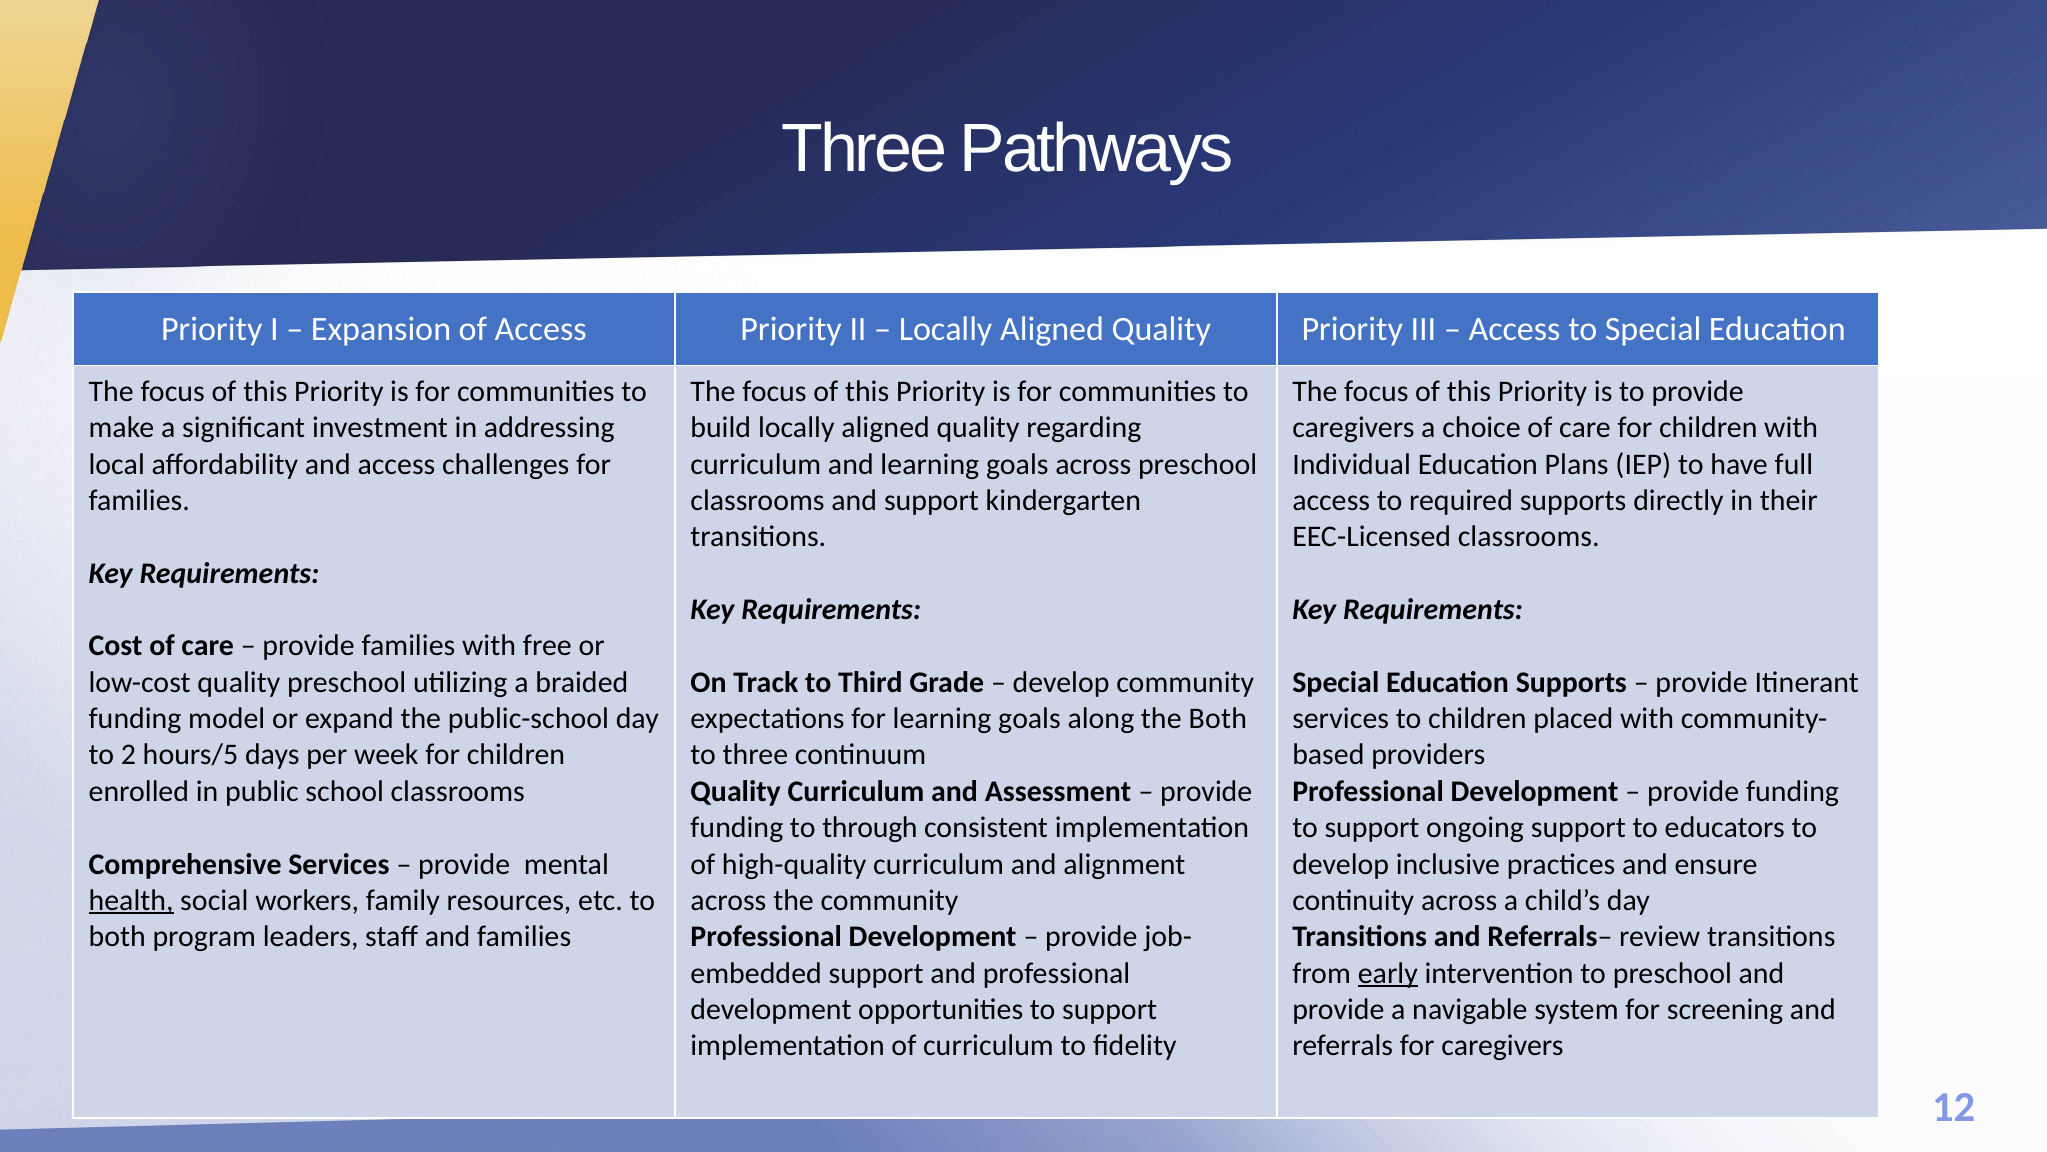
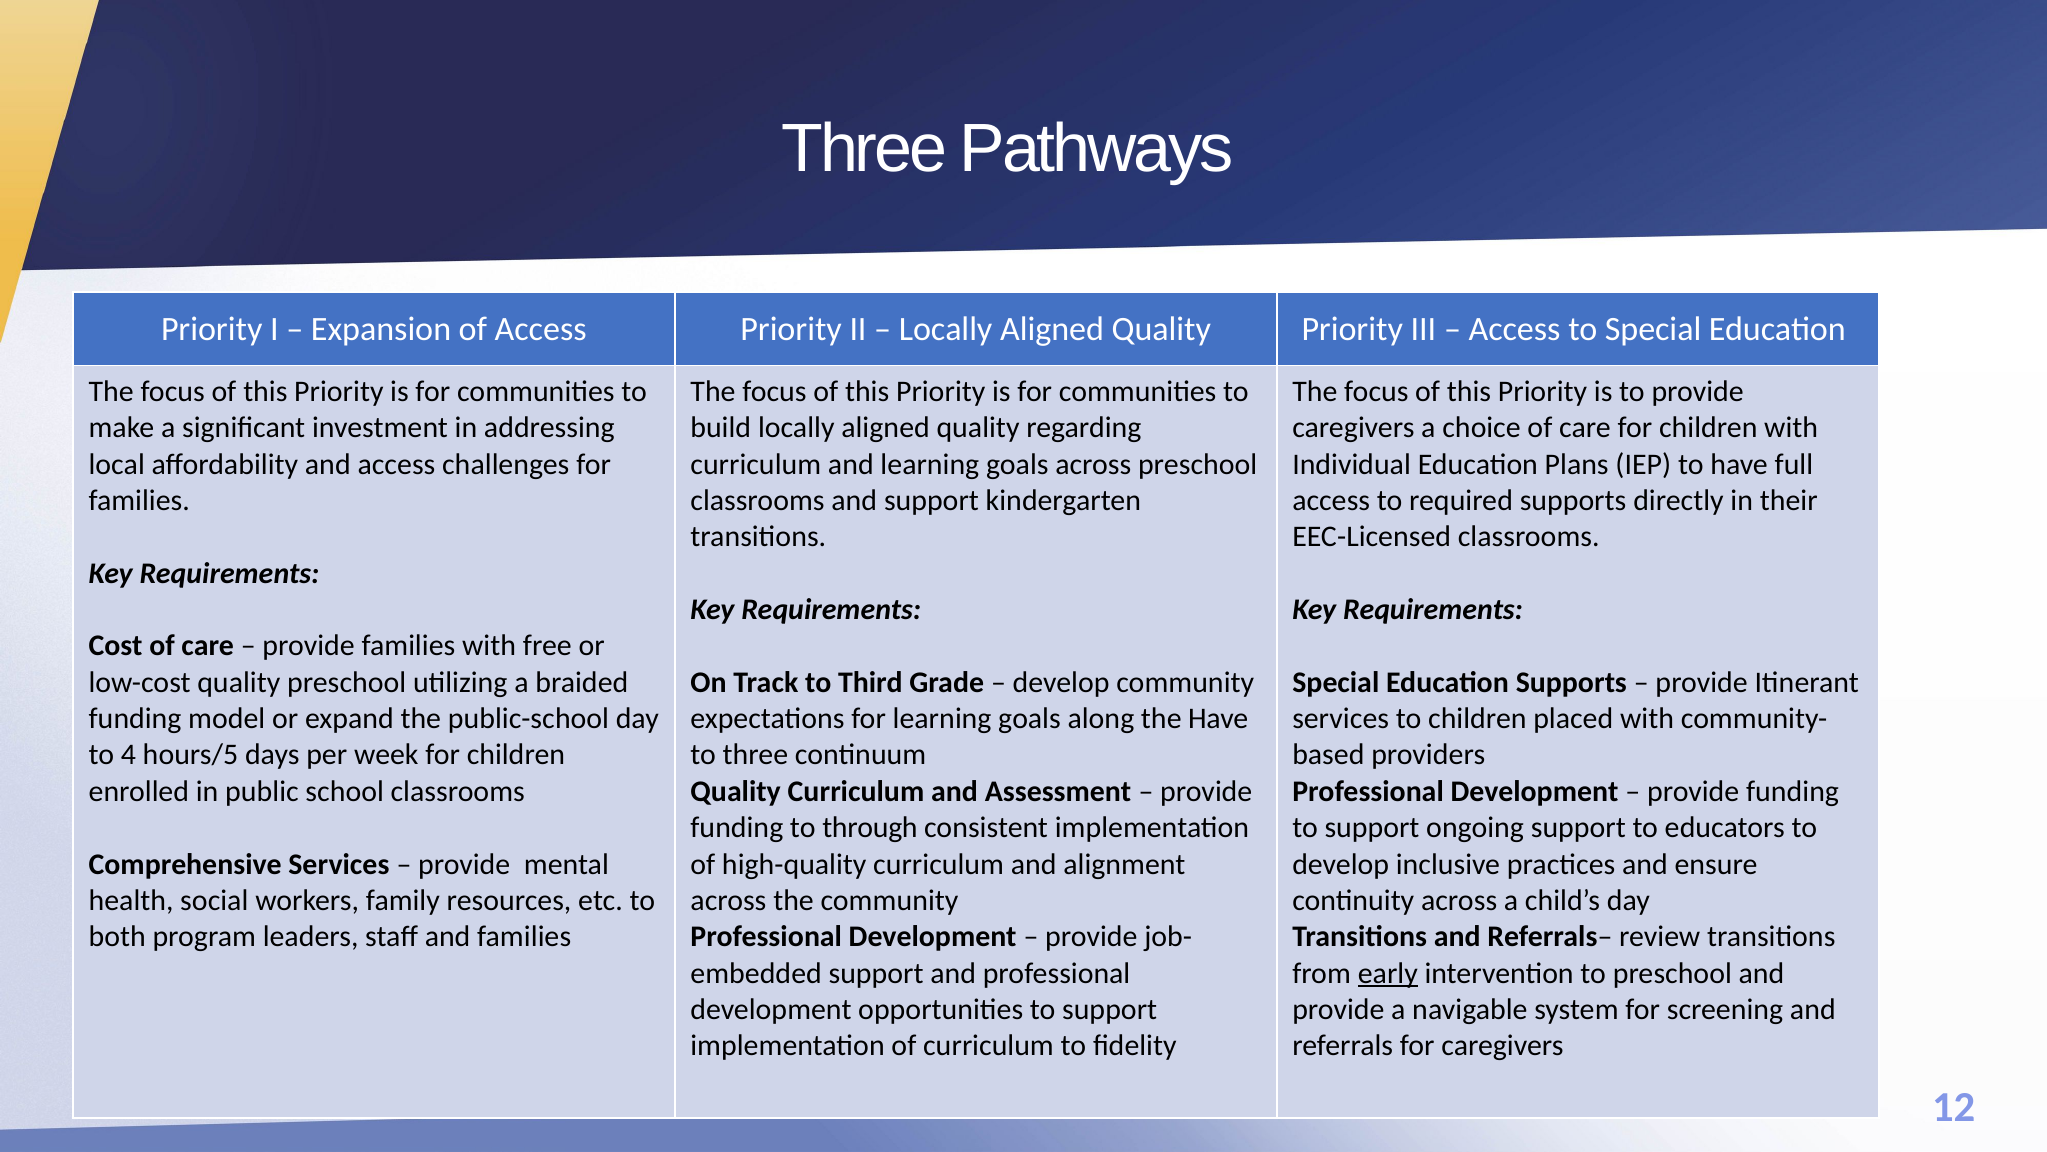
the Both: Both -> Have
2: 2 -> 4
health underline: present -> none
